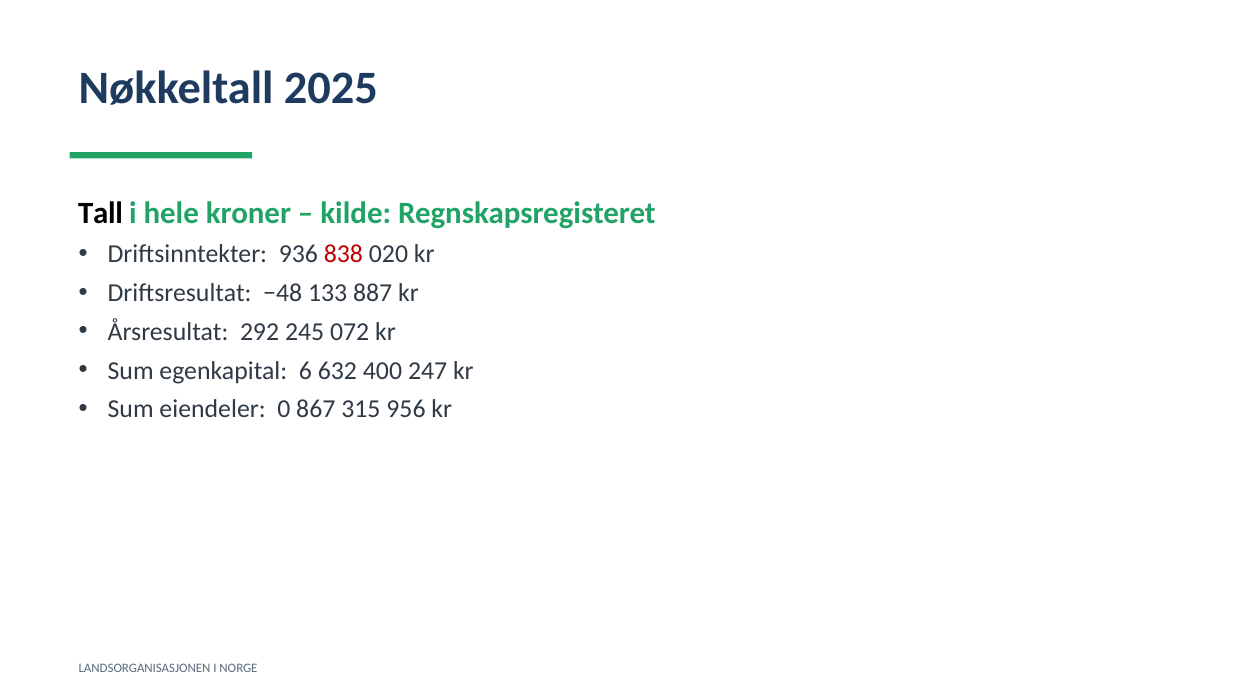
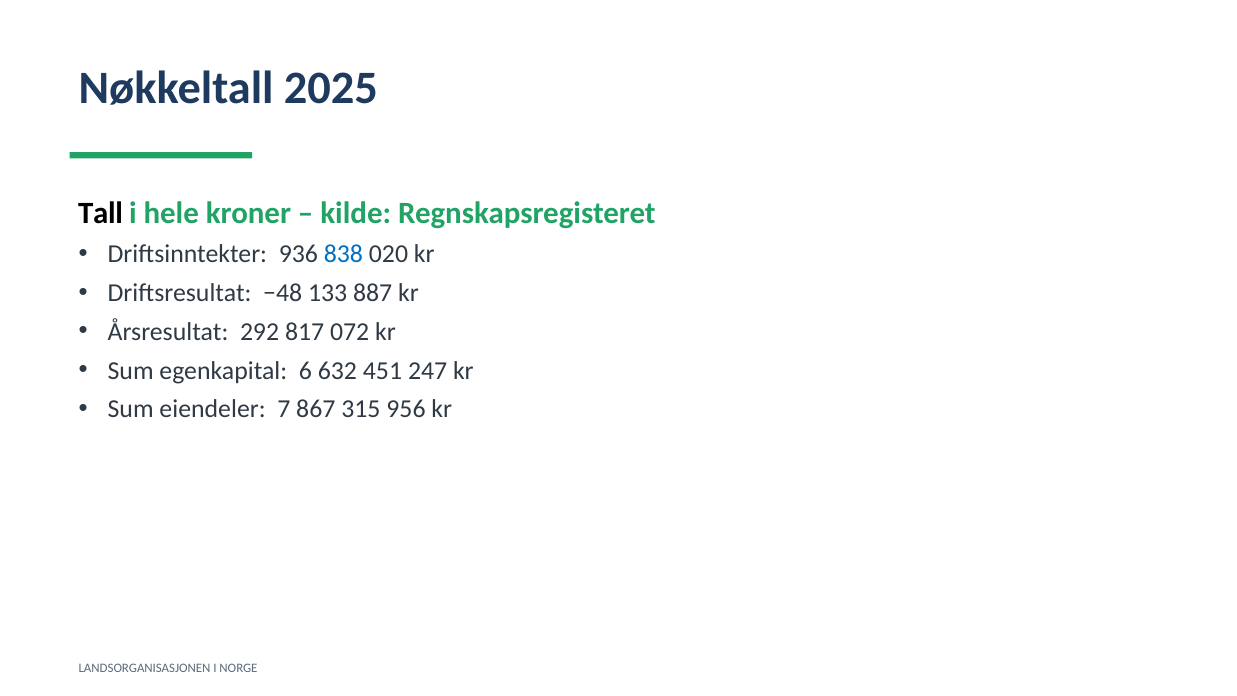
838 colour: red -> blue
245: 245 -> 817
400: 400 -> 451
0: 0 -> 7
